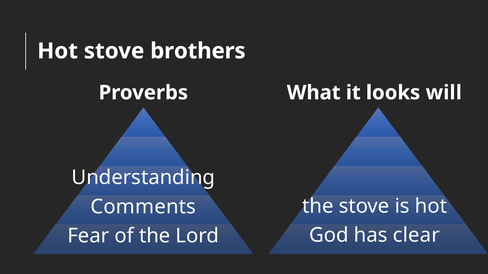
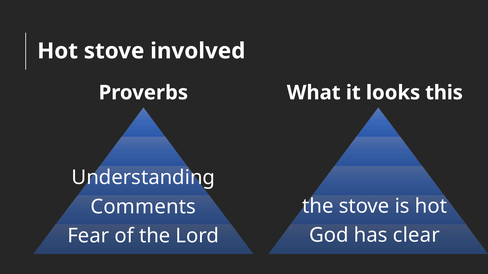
brothers: brothers -> involved
will: will -> this
